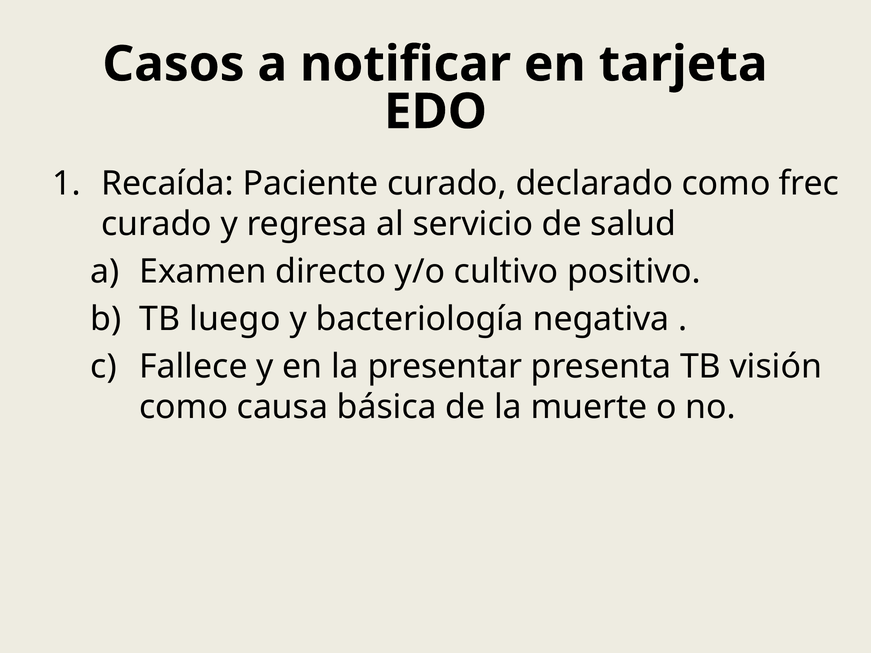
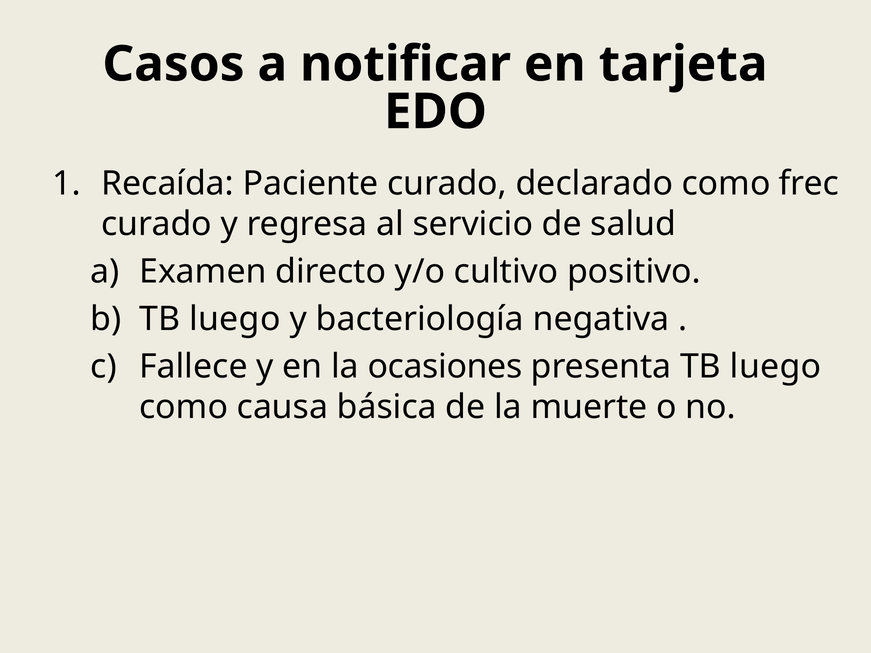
presentar: presentar -> ocasiones
presenta TB visión: visión -> luego
